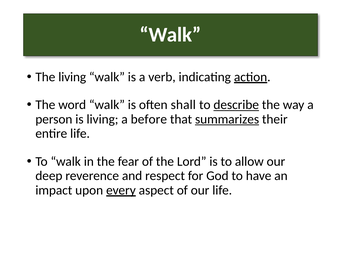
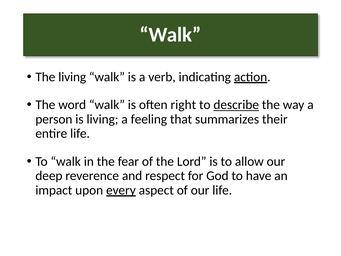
shall: shall -> right
before: before -> feeling
summarizes underline: present -> none
